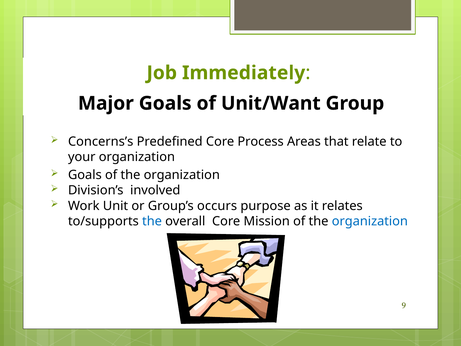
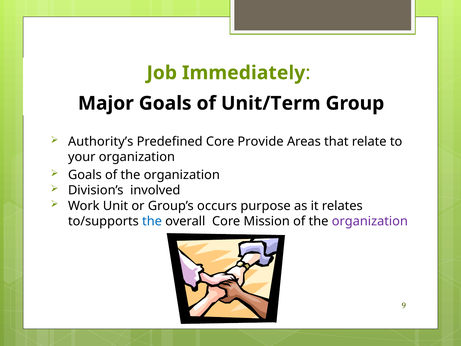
Unit/Want: Unit/Want -> Unit/Term
Concerns’s: Concerns’s -> Authority’s
Process: Process -> Provide
organization at (370, 221) colour: blue -> purple
